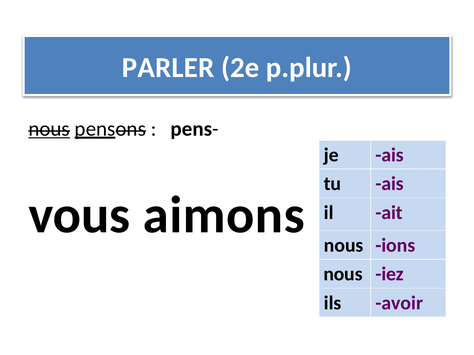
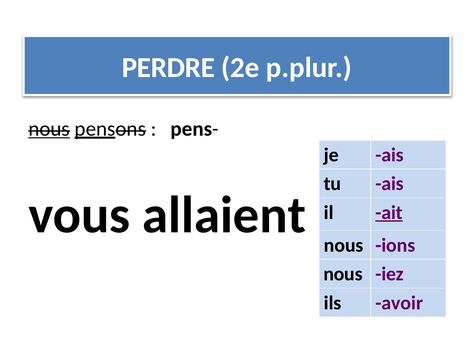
PARLER: PARLER -> PERDRE
aimons: aimons -> allaient
ait underline: none -> present
